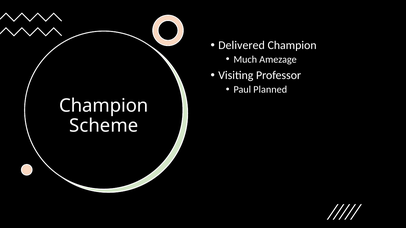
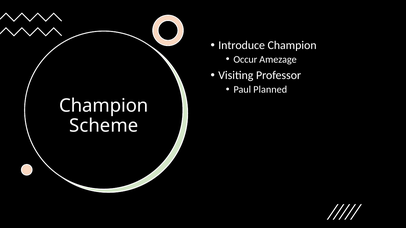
Delivered: Delivered -> Introduce
Much: Much -> Occur
